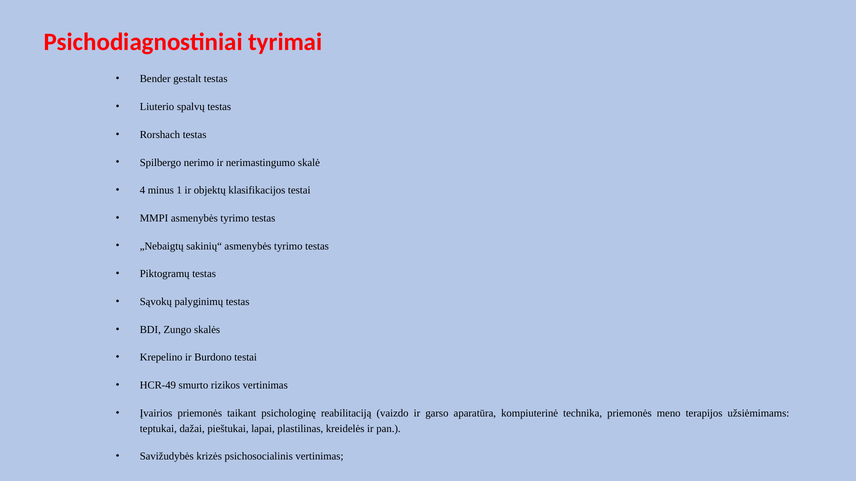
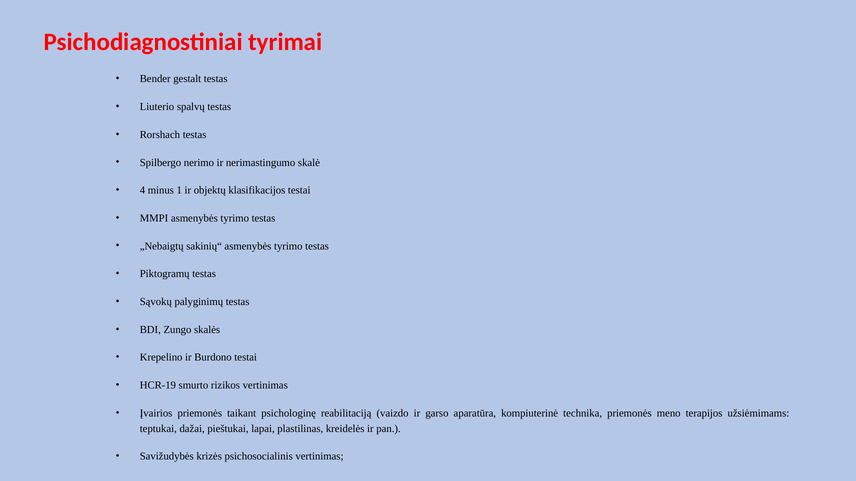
HCR-49: HCR-49 -> HCR-19
